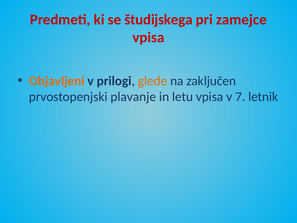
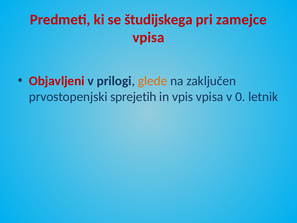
Objavljeni colour: orange -> red
plavanje: plavanje -> sprejetih
letu: letu -> vpis
7: 7 -> 0
